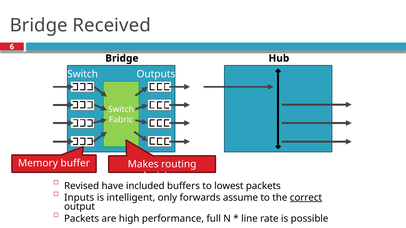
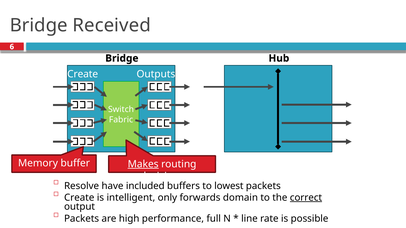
Switch at (83, 74): Switch -> Create
Makes underline: none -> present
Revised: Revised -> Resolve
Inputs at (79, 198): Inputs -> Create
assume: assume -> domain
